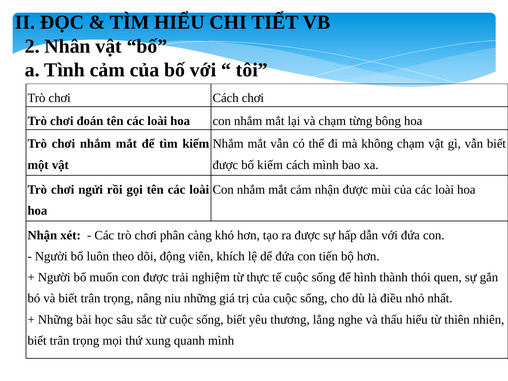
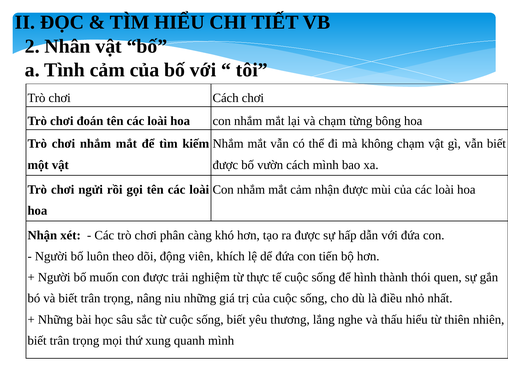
bố kiếm: kiếm -> vườn
